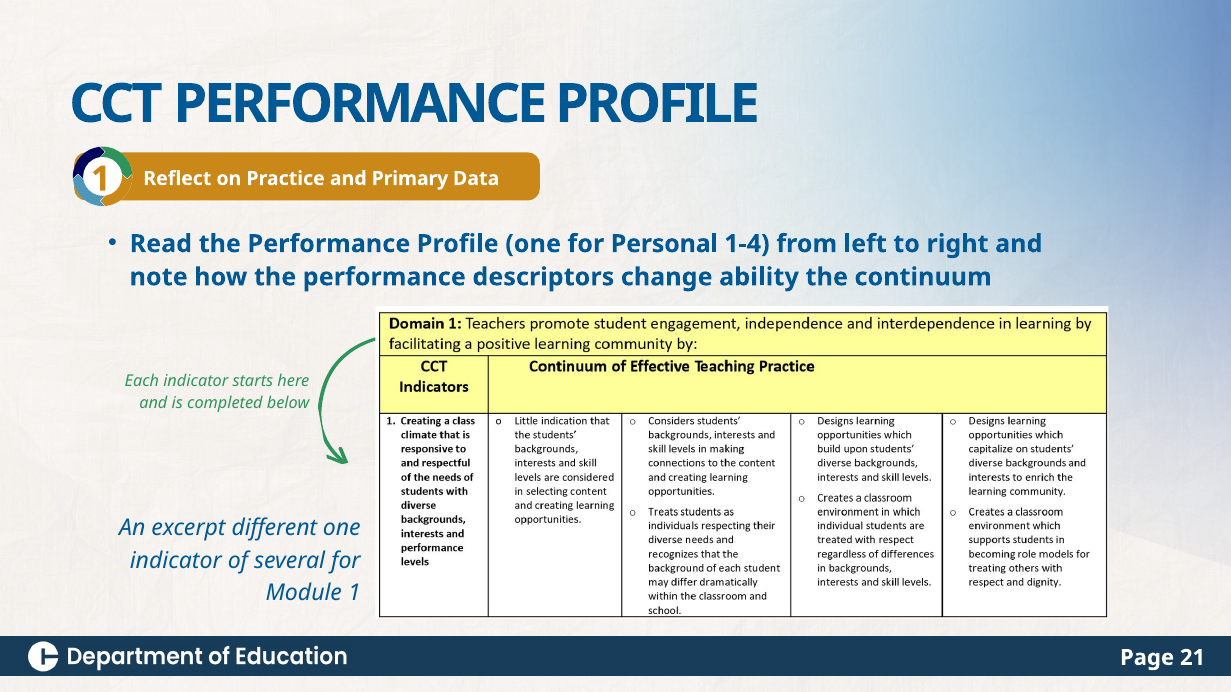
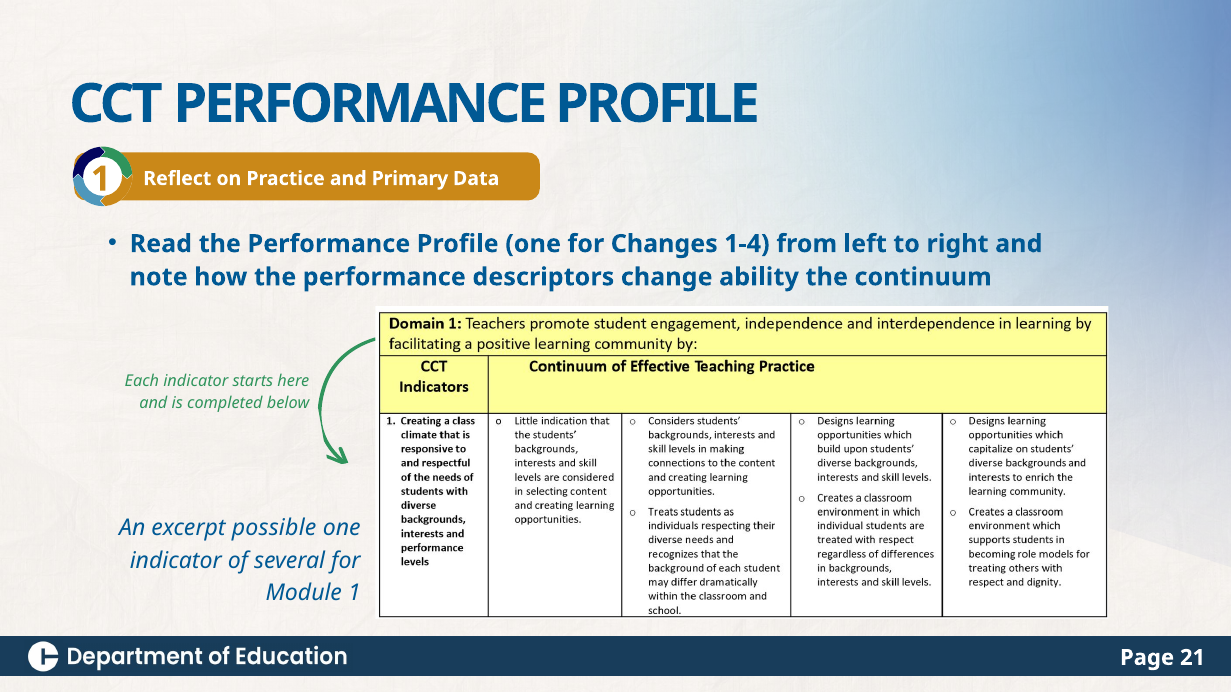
Personal: Personal -> Changes
different: different -> possible
